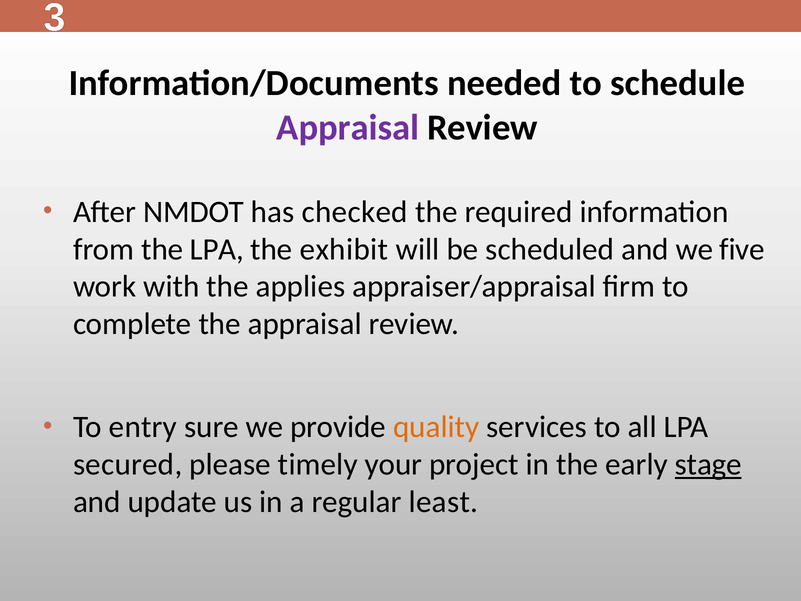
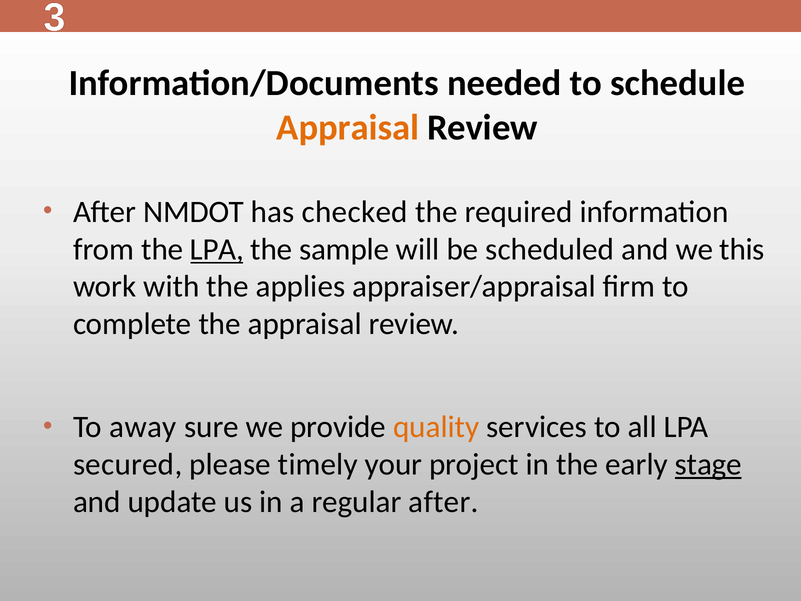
Appraisal at (348, 127) colour: purple -> orange
LPA at (217, 249) underline: none -> present
exhibit: exhibit -> sample
five: five -> this
entry: entry -> away
regular least: least -> after
